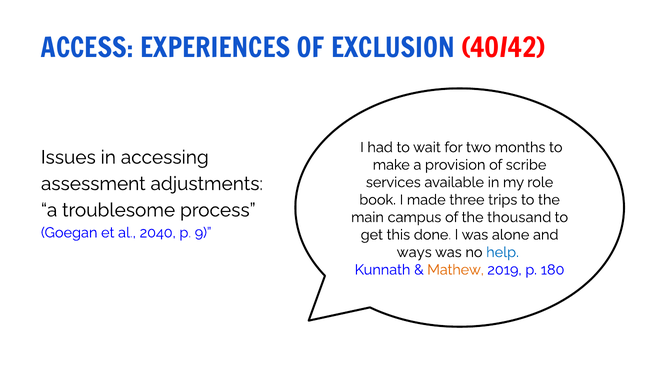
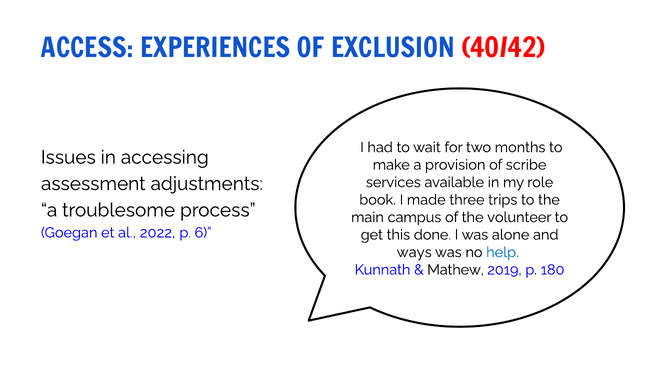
thousand: thousand -> volunteer
2040: 2040 -> 2022
9: 9 -> 6
Mathew colour: orange -> black
